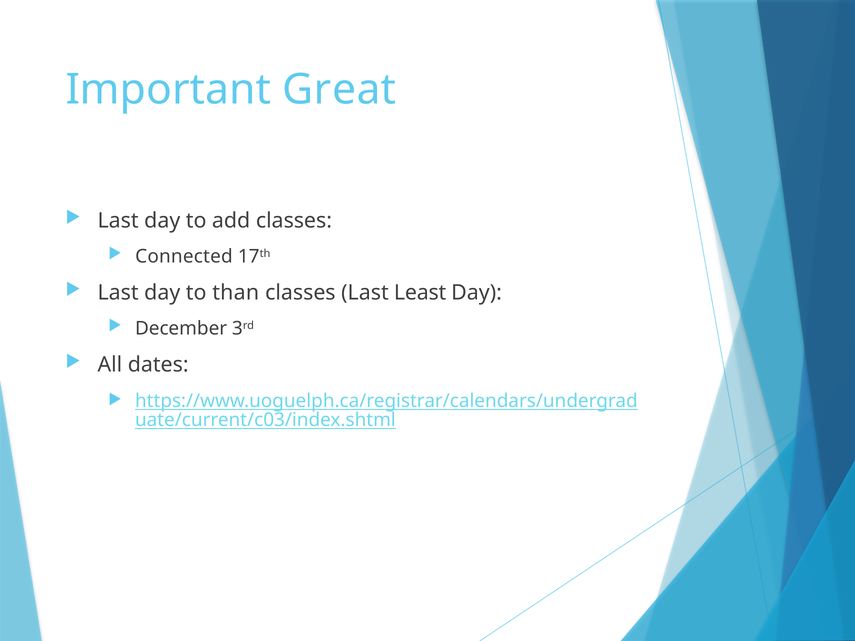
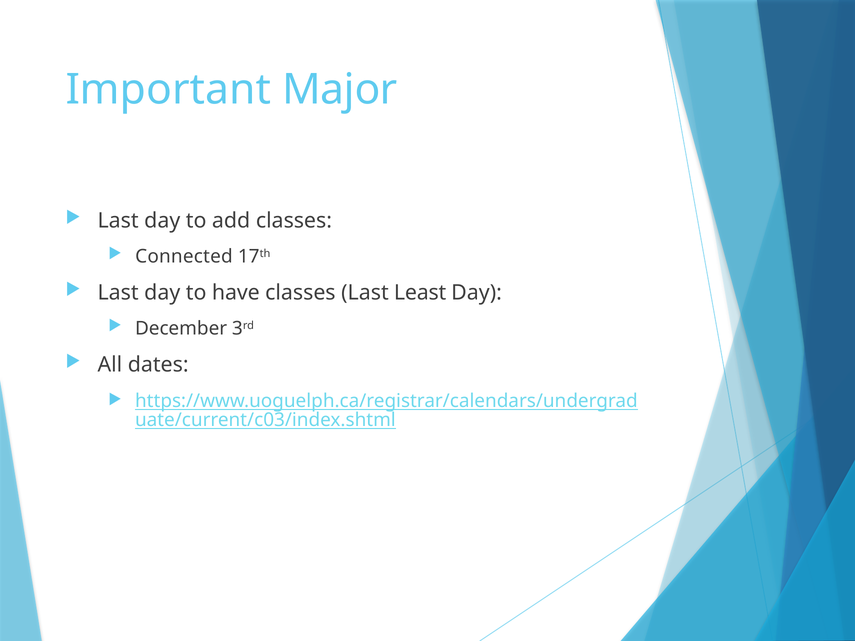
Great: Great -> Major
than: than -> have
